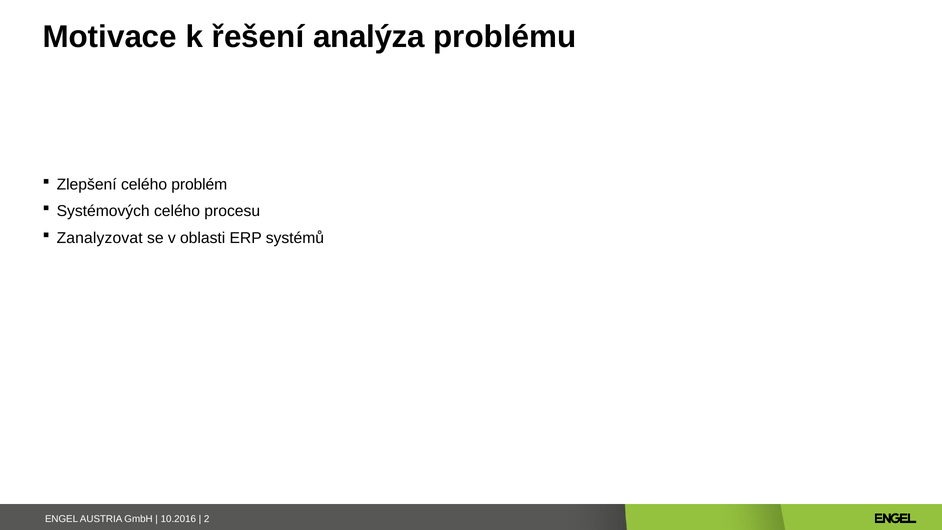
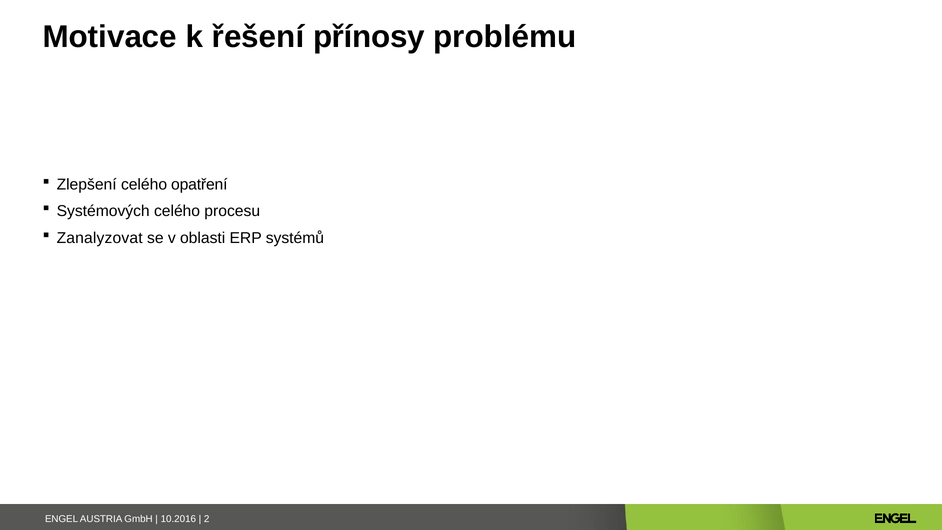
analýza: analýza -> přínosy
problém: problém -> opatření
